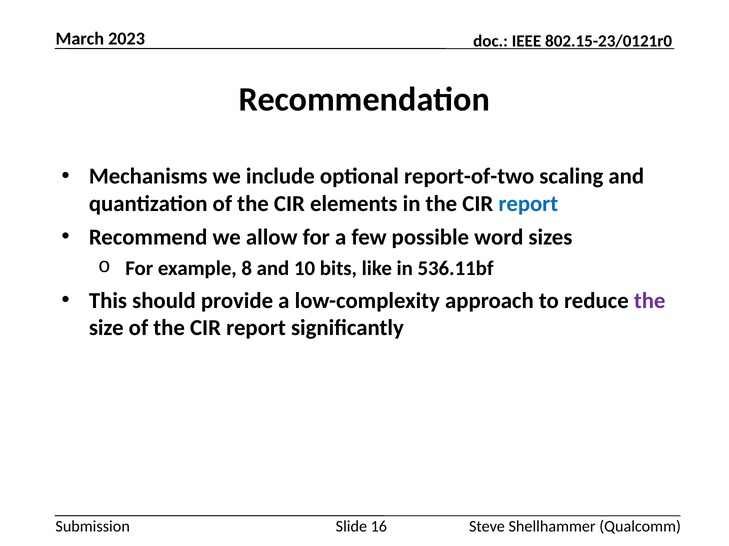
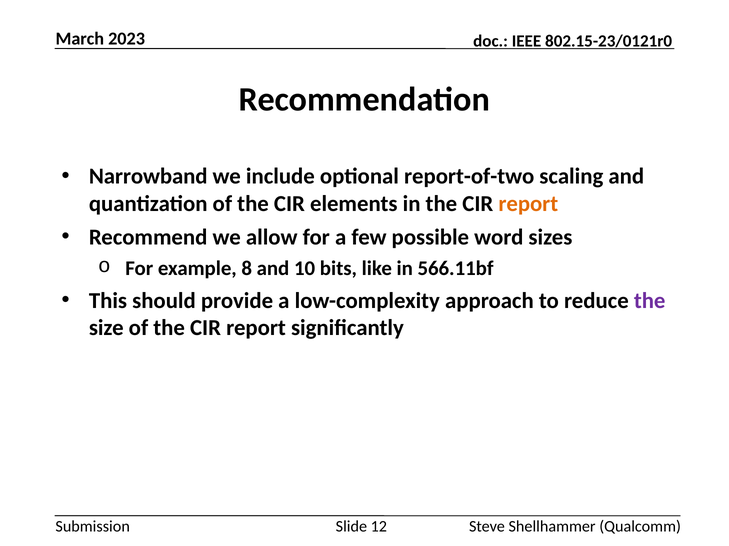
Mechanisms: Mechanisms -> Narrowband
report at (528, 204) colour: blue -> orange
536.11bf: 536.11bf -> 566.11bf
16: 16 -> 12
